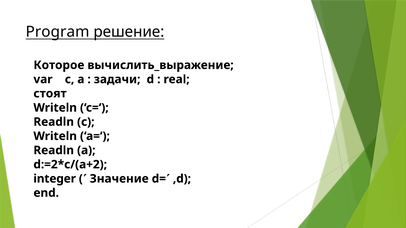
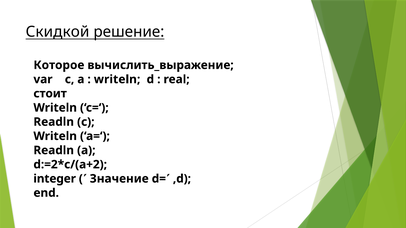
Program: Program -> Скидкой
задачи at (117, 79): задачи -> writeln
стоят: стоят -> стоит
